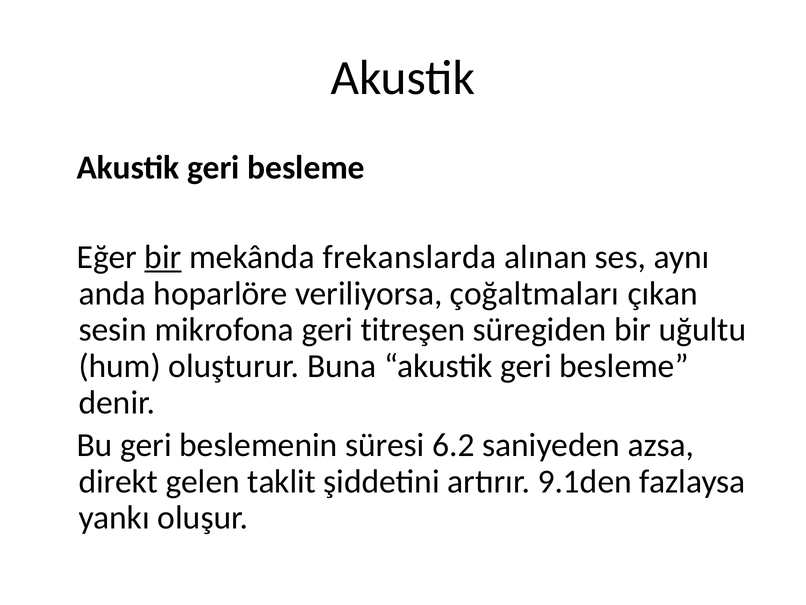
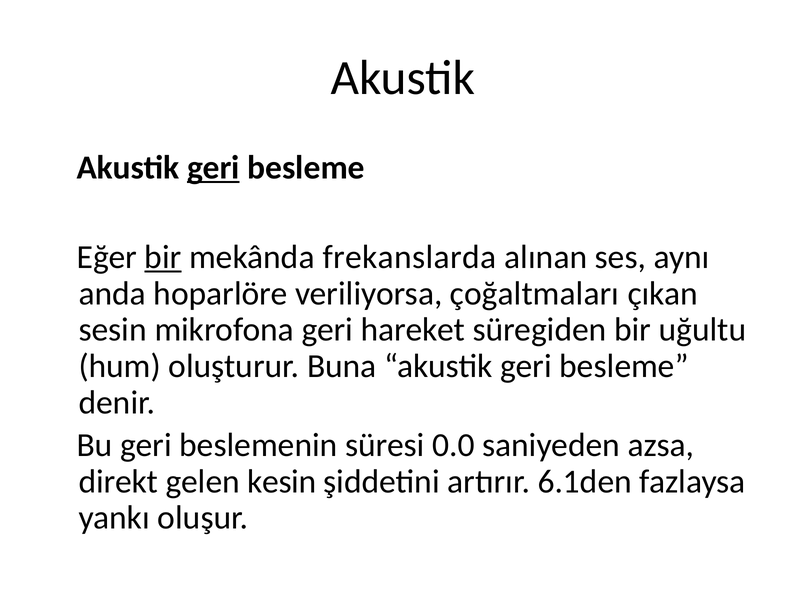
geri at (213, 168) underline: none -> present
titreşen: titreşen -> hareket
6.2: 6.2 -> 0.0
taklit: taklit -> kesin
9.1den: 9.1den -> 6.1den
